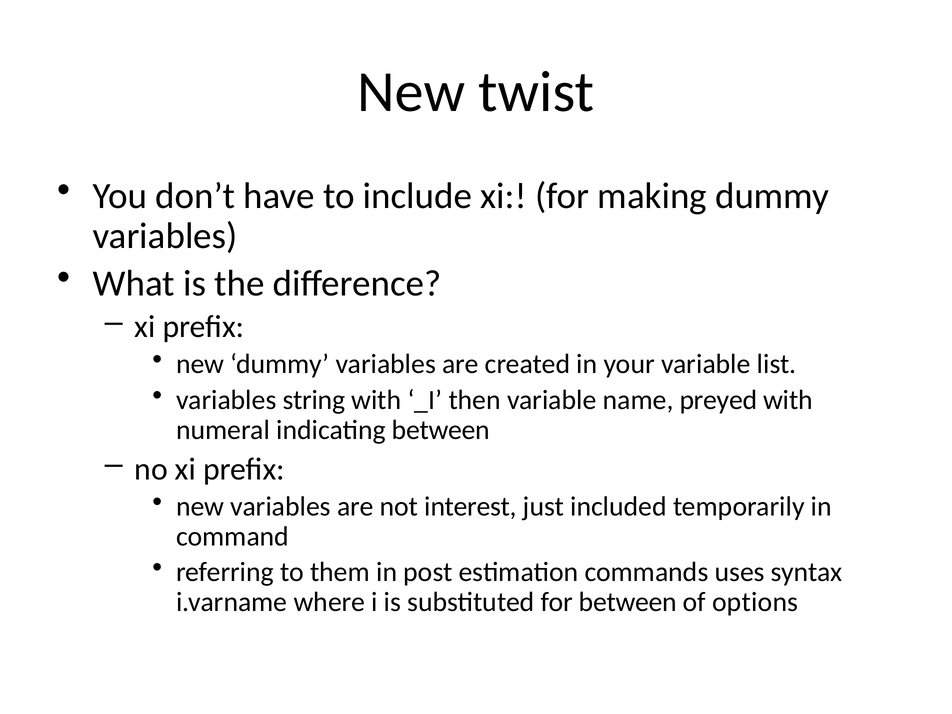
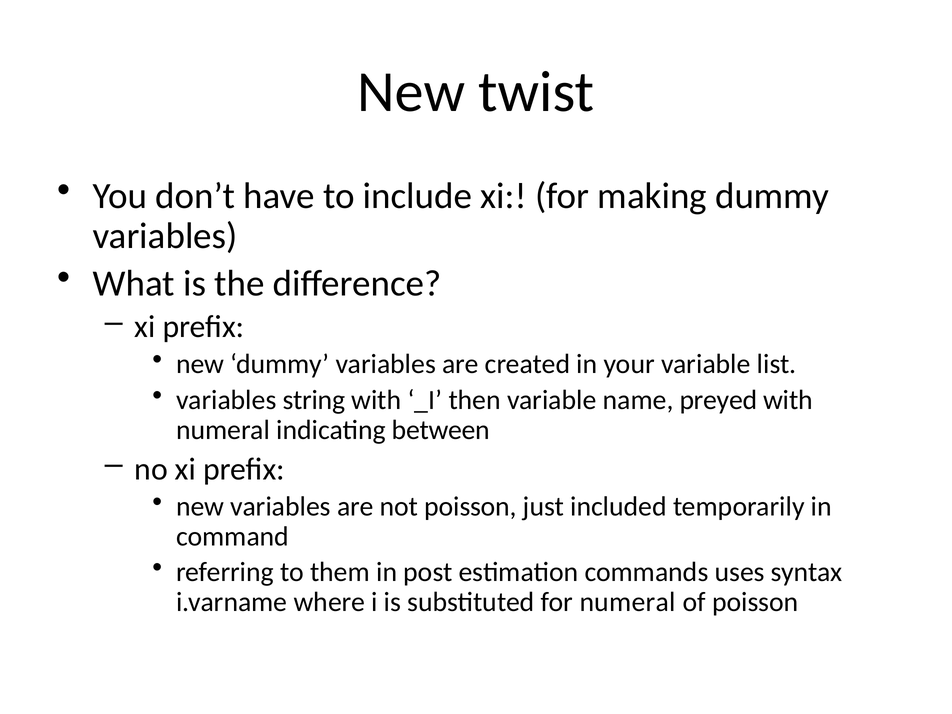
not interest: interest -> poisson
for between: between -> numeral
of options: options -> poisson
